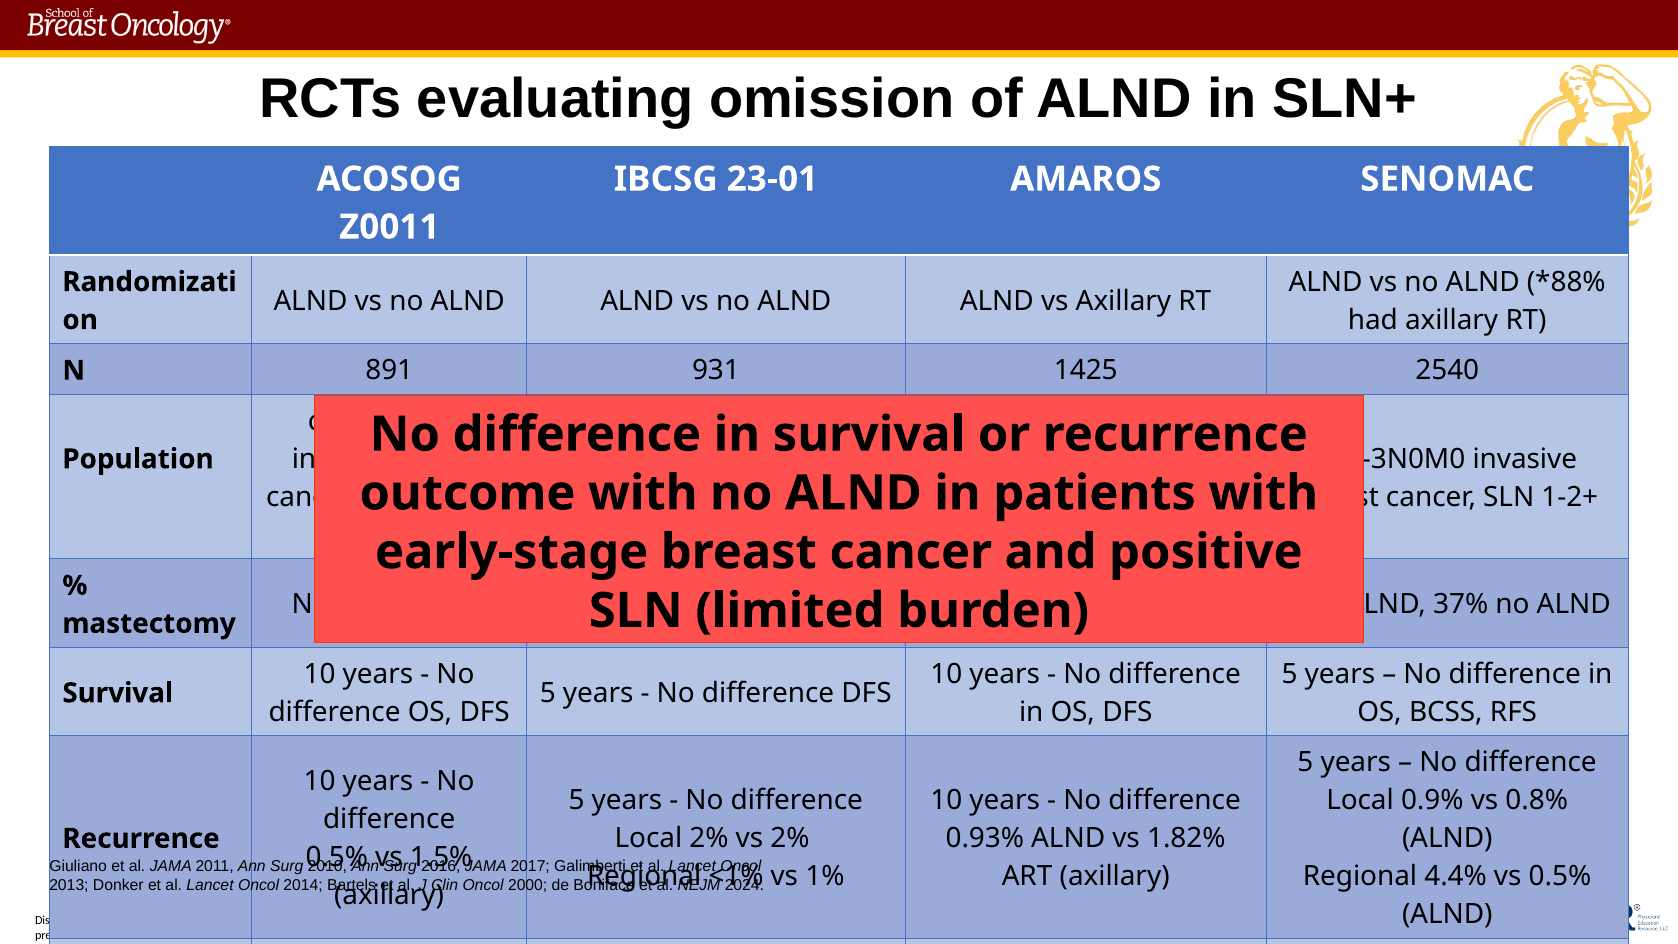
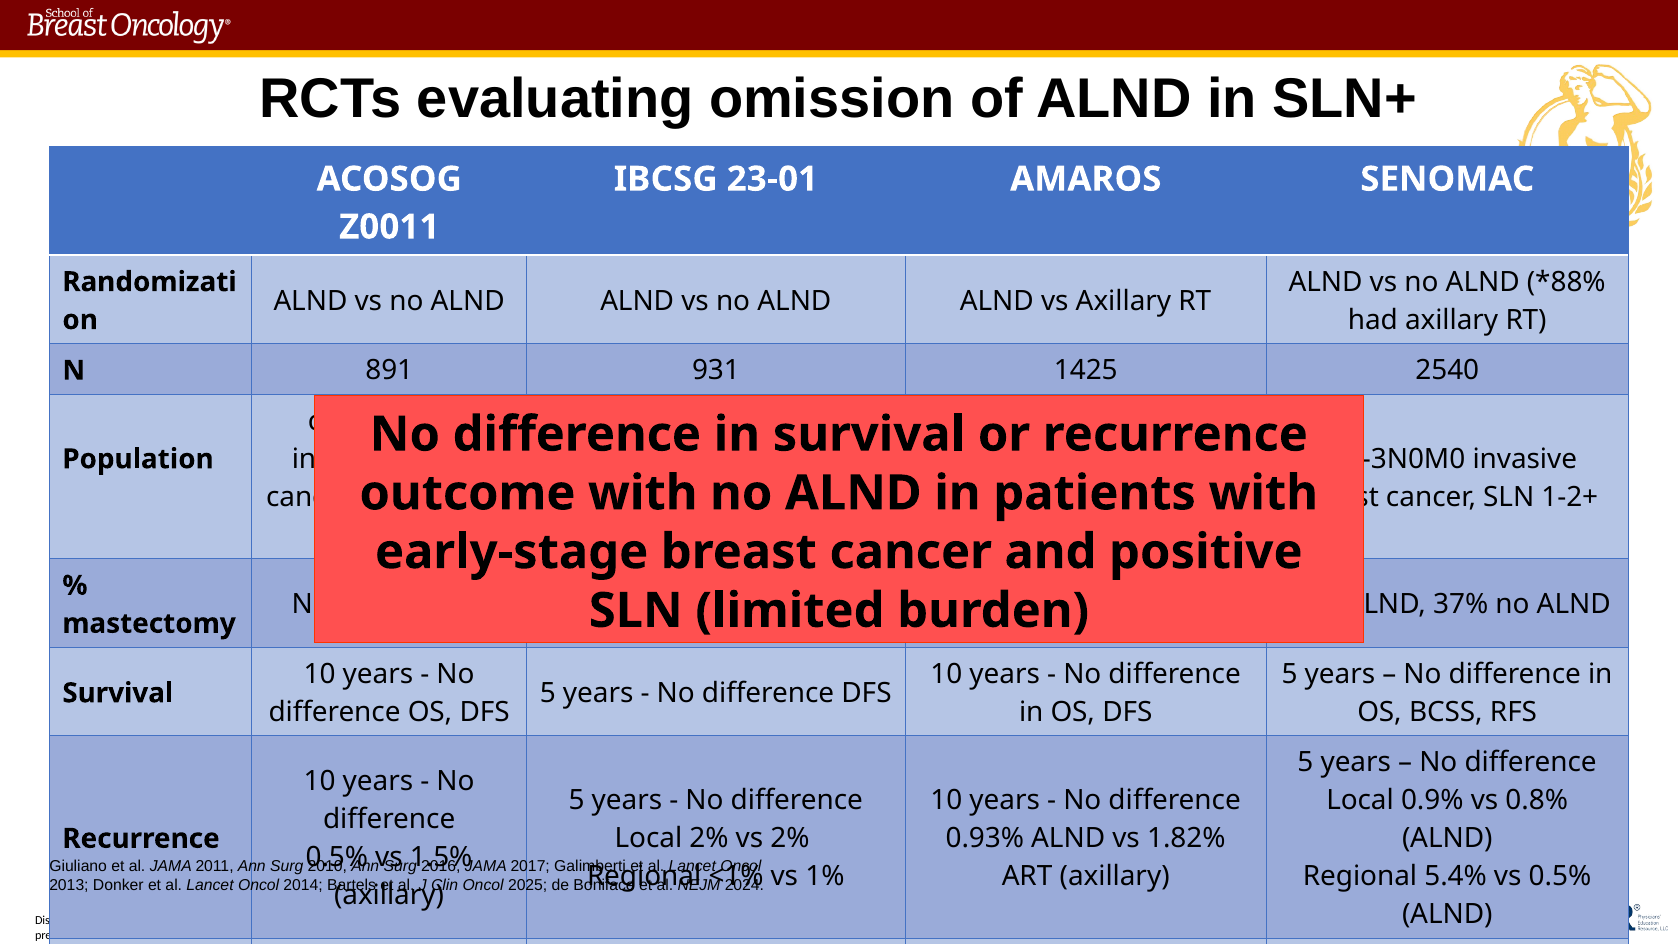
4.4%: 4.4% -> 5.4%
2000: 2000 -> 2025
